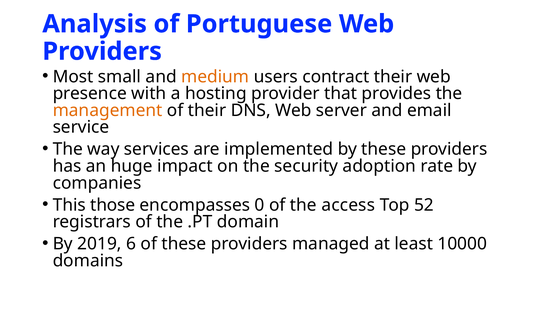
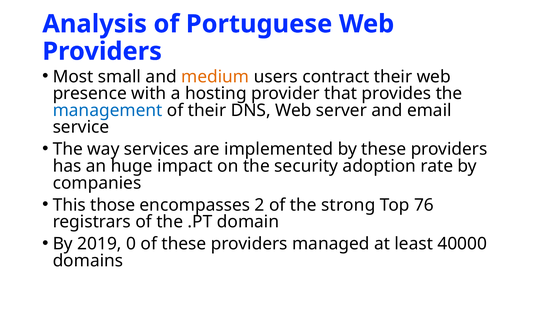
management colour: orange -> blue
0: 0 -> 2
access: access -> strong
52: 52 -> 76
6: 6 -> 0
10000: 10000 -> 40000
